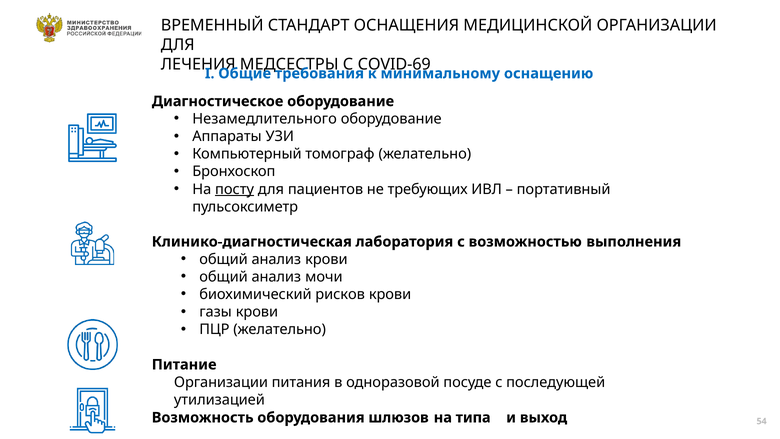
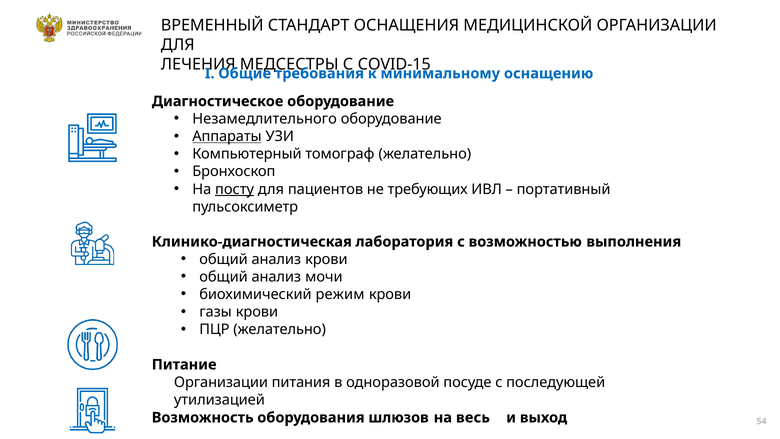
COVID-69: COVID-69 -> COVID-15
Аппараты underline: none -> present
рисков: рисков -> режим
типа: типа -> весь
